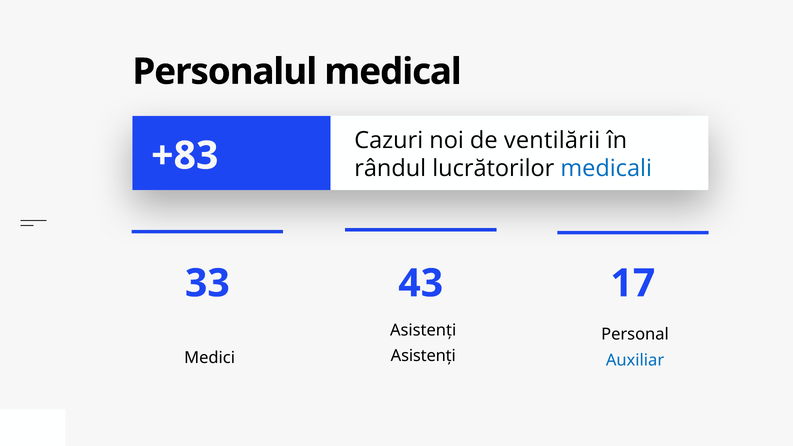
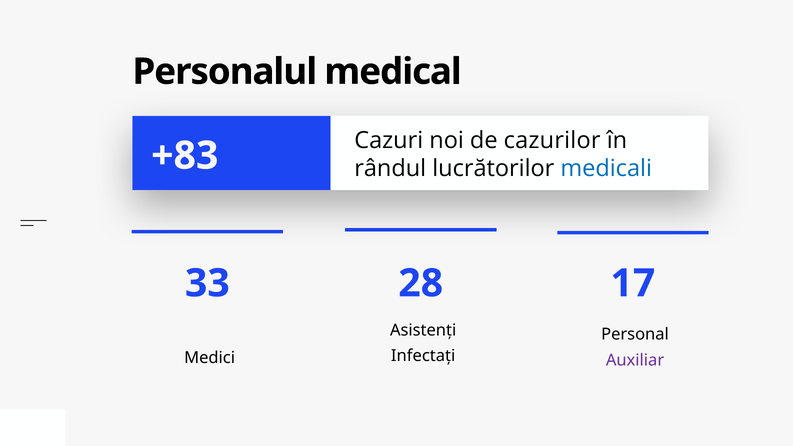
ventilării: ventilării -> cazurilor
43: 43 -> 28
Asistenți at (423, 356): Asistenți -> Infectați
Auxiliar colour: blue -> purple
